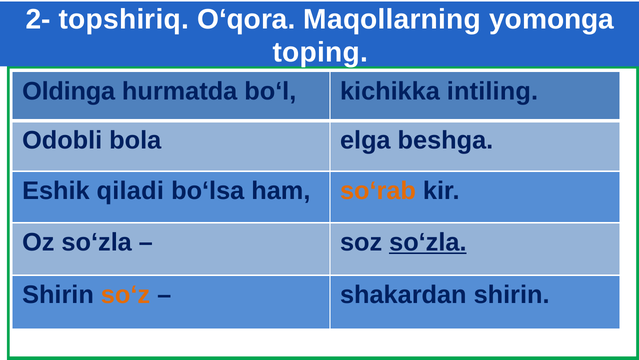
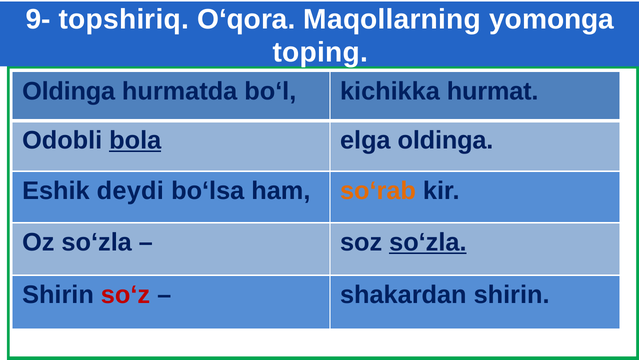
2-: 2- -> 9-
intiling: intiling -> hurmat
bola underline: none -> present
elga beshga: beshga -> oldinga
qiladi: qiladi -> deydi
so‘z colour: orange -> red
